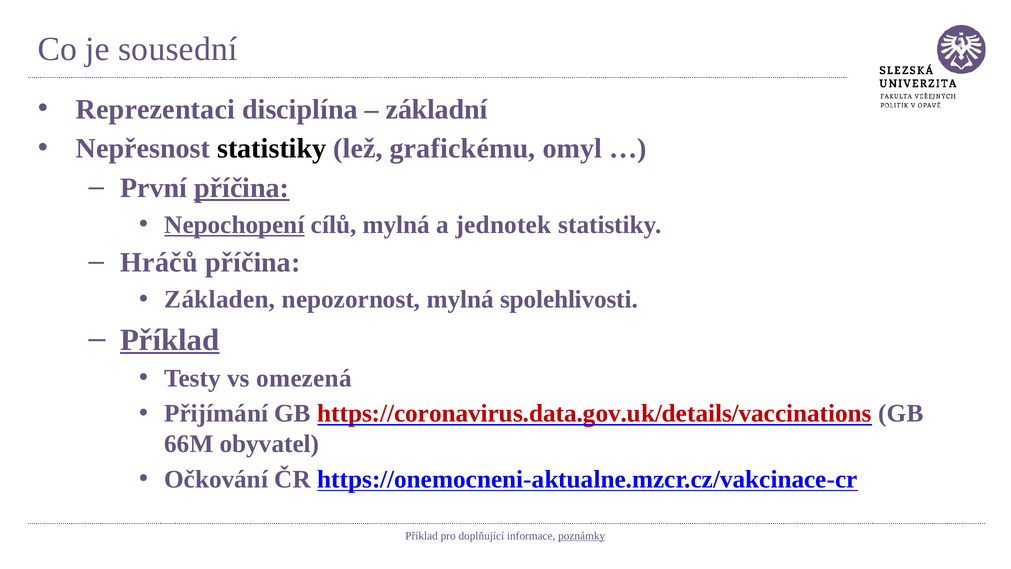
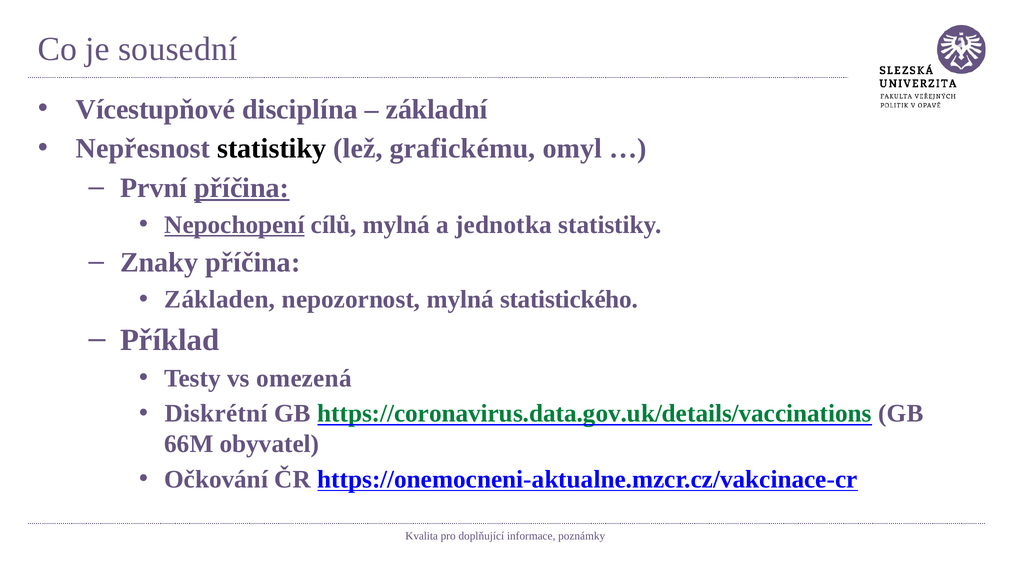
Reprezentaci: Reprezentaci -> Vícestupňové
jednotek: jednotek -> jednotka
Hráčů: Hráčů -> Znaky
spolehlivosti: spolehlivosti -> statistického
Příklad at (170, 340) underline: present -> none
Přijímání: Přijímání -> Diskrétní
https://coronavirus.data.gov.uk/details/vaccinations colour: red -> green
Příklad at (422, 536): Příklad -> Kvalita
poznámky underline: present -> none
